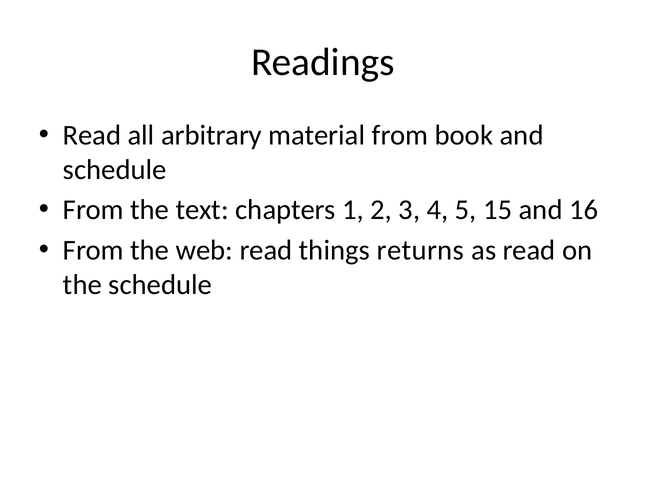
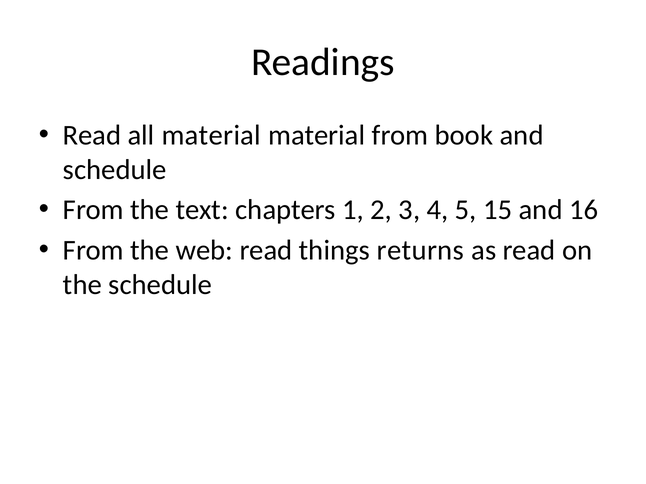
all arbitrary: arbitrary -> material
